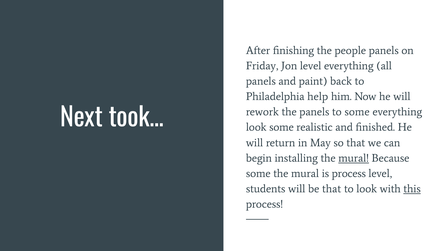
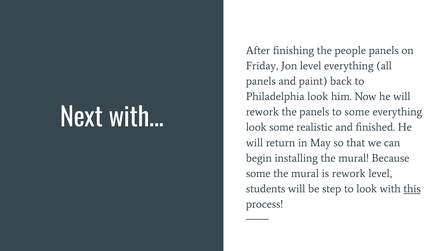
Philadelphia help: help -> look
Next took: took -> with
mural at (354, 158) underline: present -> none
is process: process -> rework
be that: that -> step
